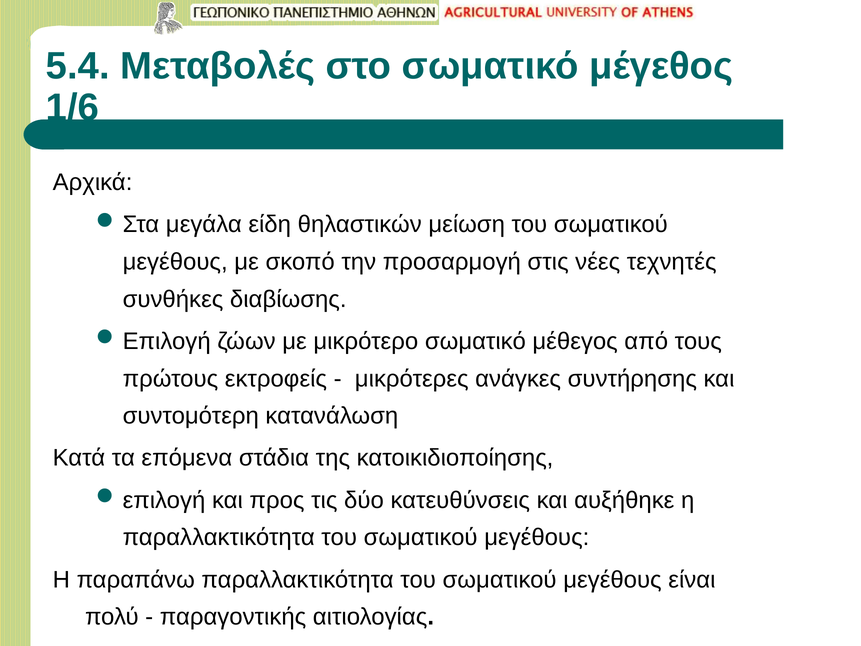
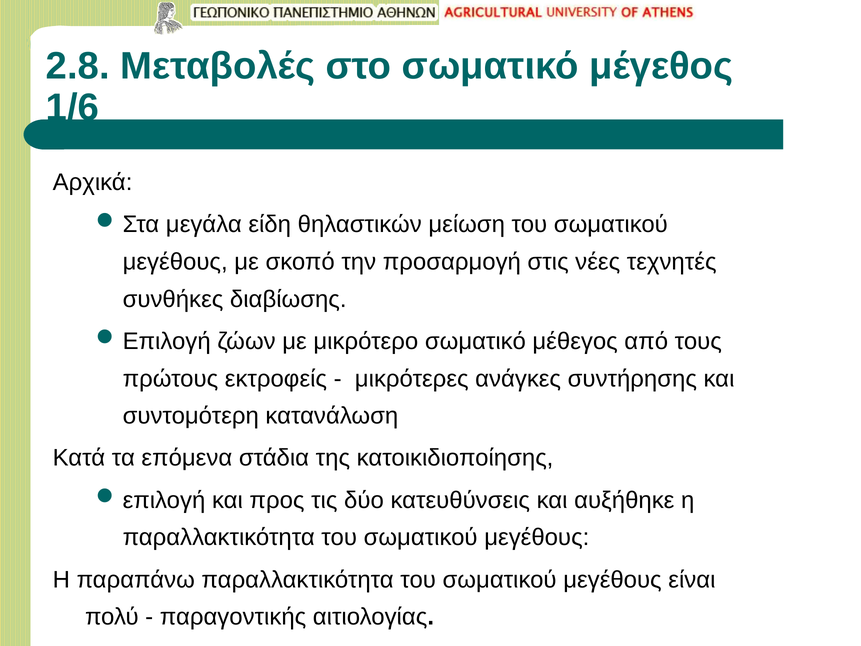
5.4: 5.4 -> 2.8
